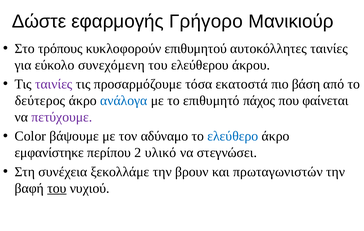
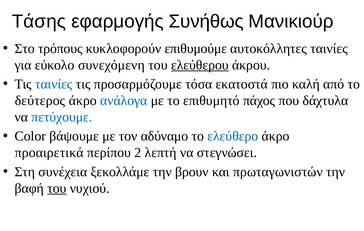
Δώστε: Δώστε -> Τάσης
Γρήγορο: Γρήγορο -> Συνήθως
επιθυμητού: επιθυμητού -> επιθυμούμε
ελεύθερου underline: none -> present
ταινίες at (54, 84) colour: purple -> blue
βάση: βάση -> καλή
φαίνεται: φαίνεται -> δάχτυλα
πετύχουμε colour: purple -> blue
εμφανίστηκε: εμφανίστηκε -> προαιρετικά
υλικό: υλικό -> λεπτή
